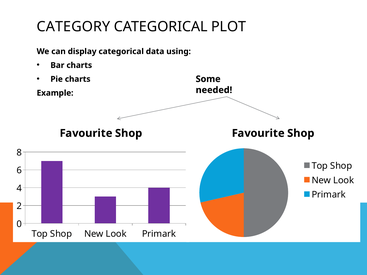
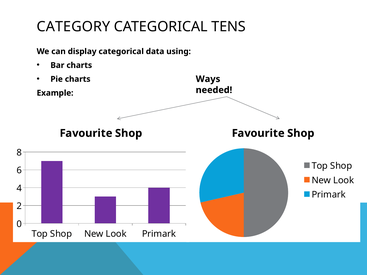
PLOT: PLOT -> TENS
Some: Some -> Ways
